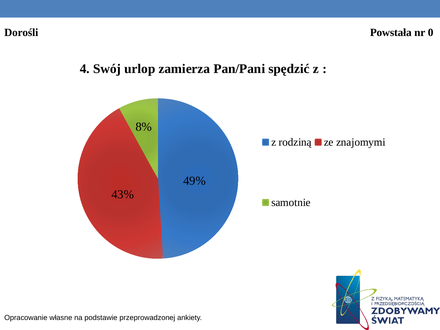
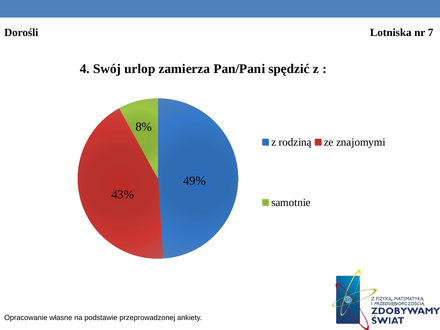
Powstała: Powstała -> Lotniska
0: 0 -> 7
